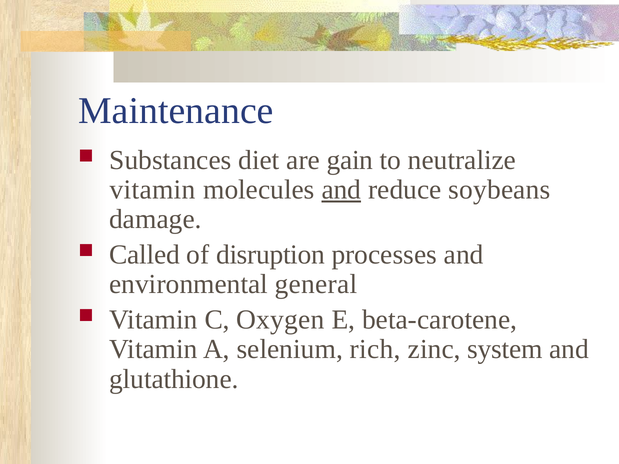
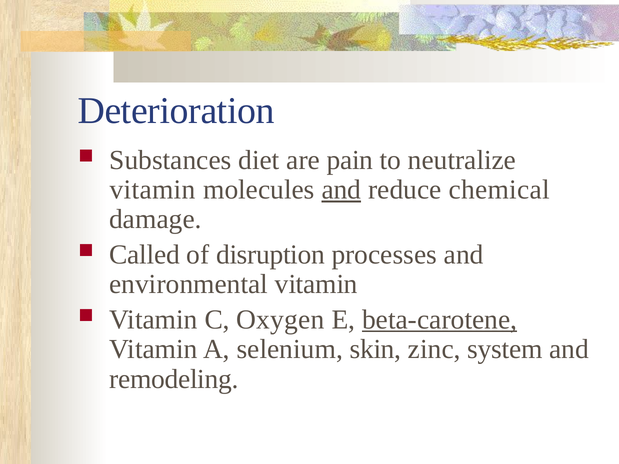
Maintenance: Maintenance -> Deterioration
gain: gain -> pain
soybeans: soybeans -> chemical
environmental general: general -> vitamin
beta-carotene underline: none -> present
rich: rich -> skin
glutathione: glutathione -> remodeling
